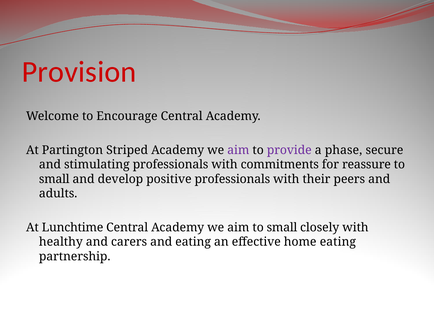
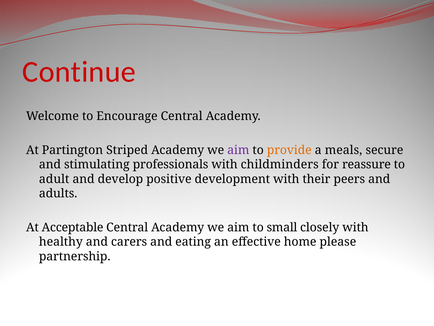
Provision: Provision -> Continue
provide colour: purple -> orange
phase: phase -> meals
commitments: commitments -> childminders
small at (54, 179): small -> adult
positive professionals: professionals -> development
Lunchtime: Lunchtime -> Acceptable
home eating: eating -> please
